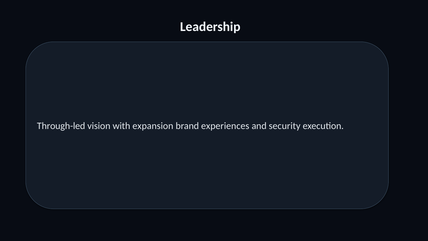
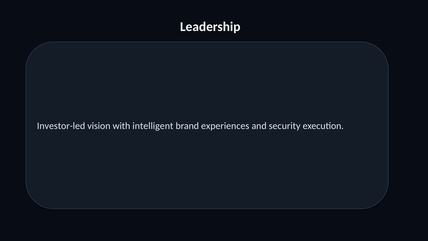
Through-led: Through-led -> Investor-led
expansion: expansion -> intelligent
